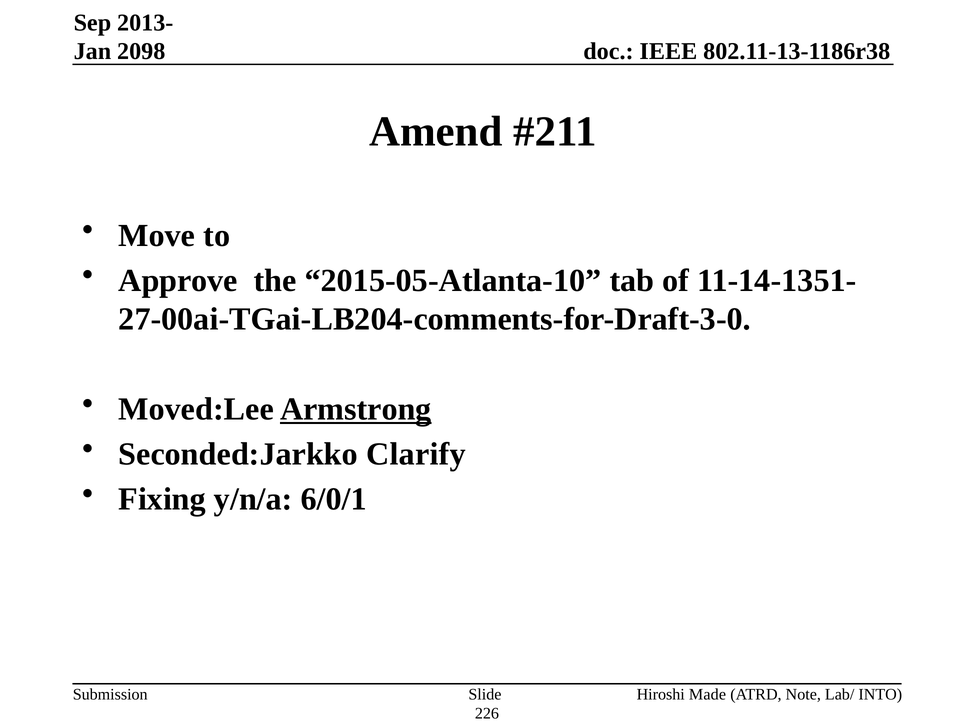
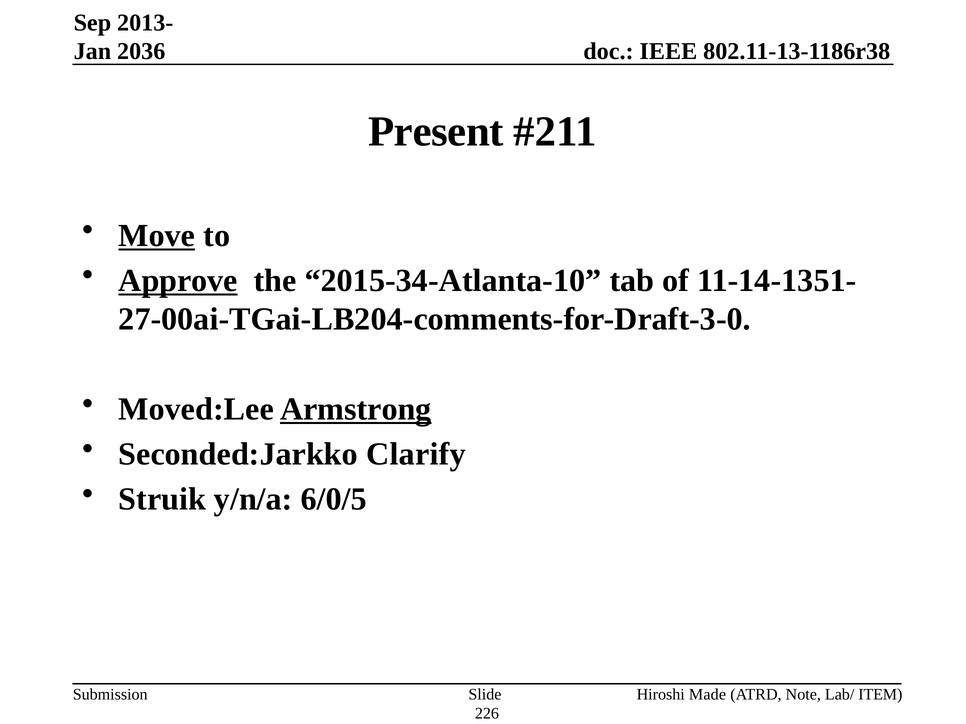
2098: 2098 -> 2036
Amend: Amend -> Present
Move underline: none -> present
Approve underline: none -> present
2015-05-Atlanta-10: 2015-05-Atlanta-10 -> 2015-34-Atlanta-10
Fixing: Fixing -> Struik
6/0/1: 6/0/1 -> 6/0/5
INTO: INTO -> ITEM
